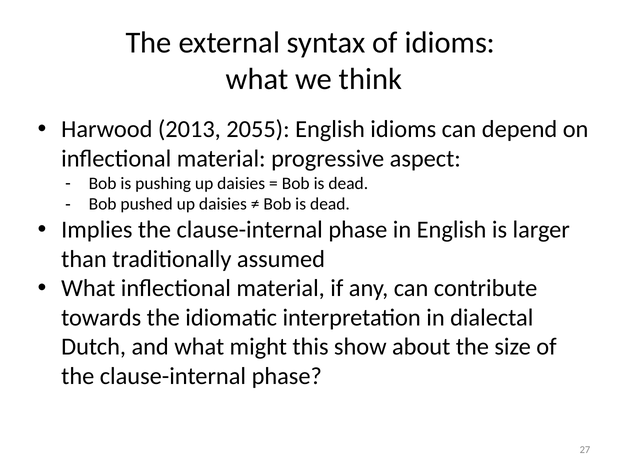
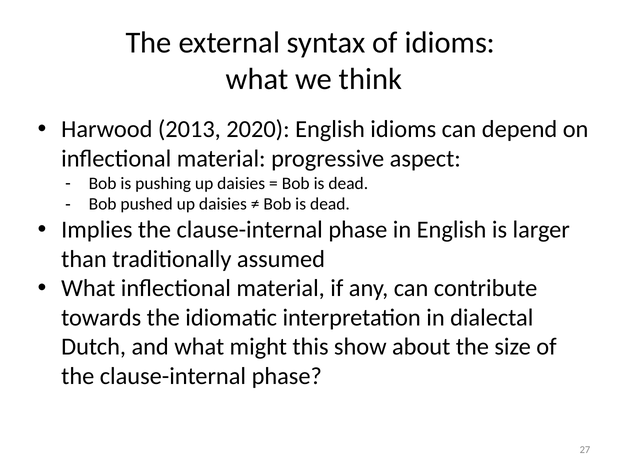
2055: 2055 -> 2020
